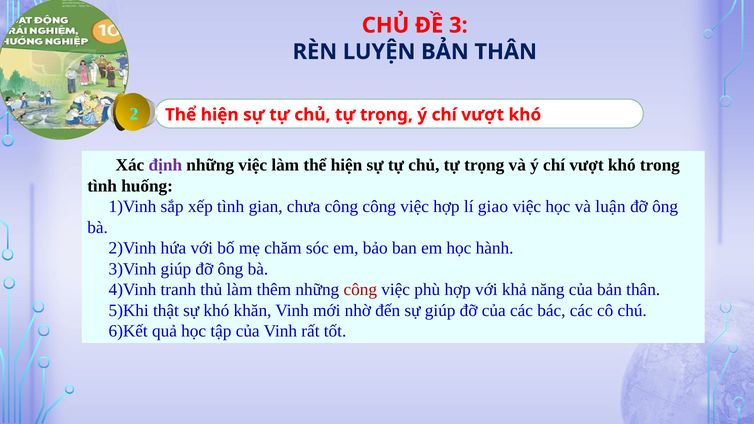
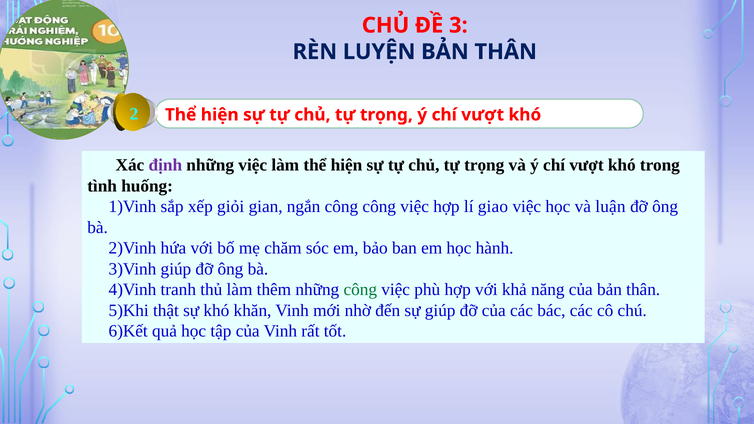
xếp tình: tình -> giỏi
chưa: chưa -> ngắn
công at (360, 290) colour: red -> green
